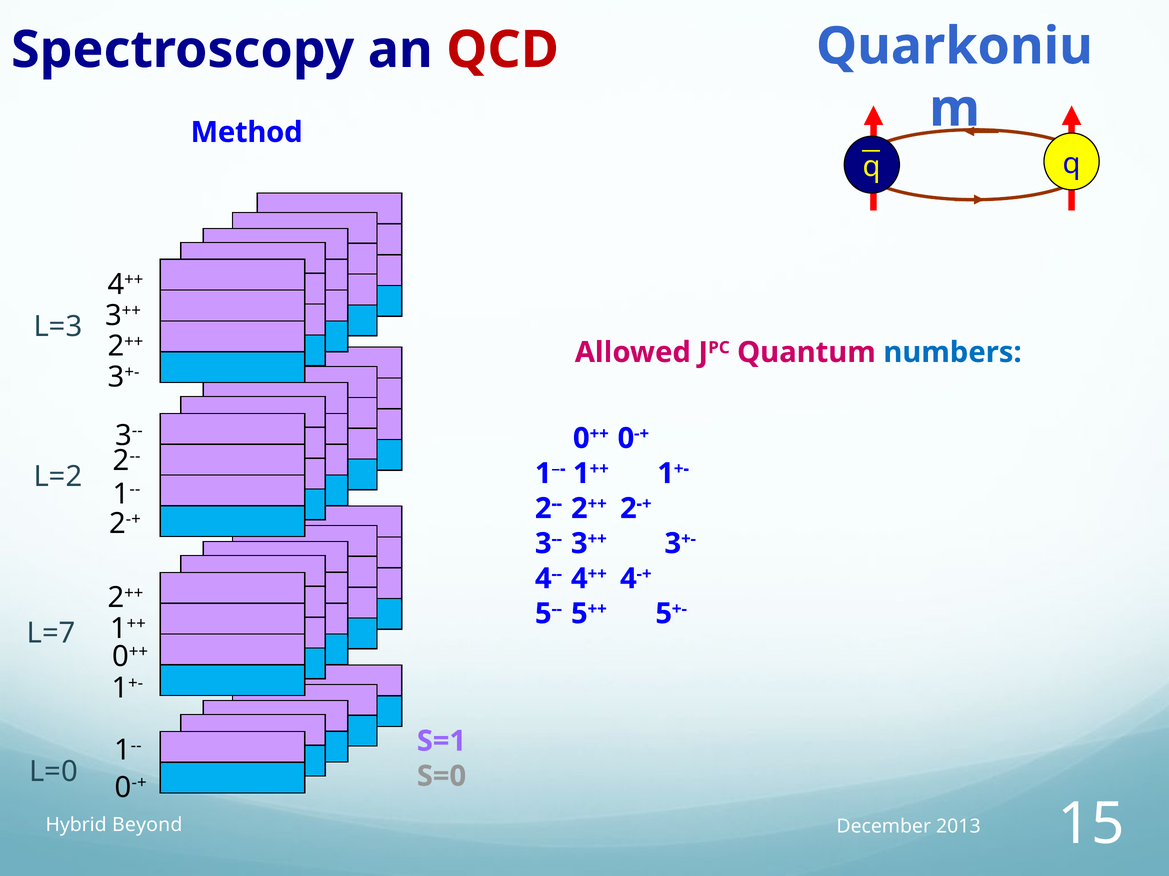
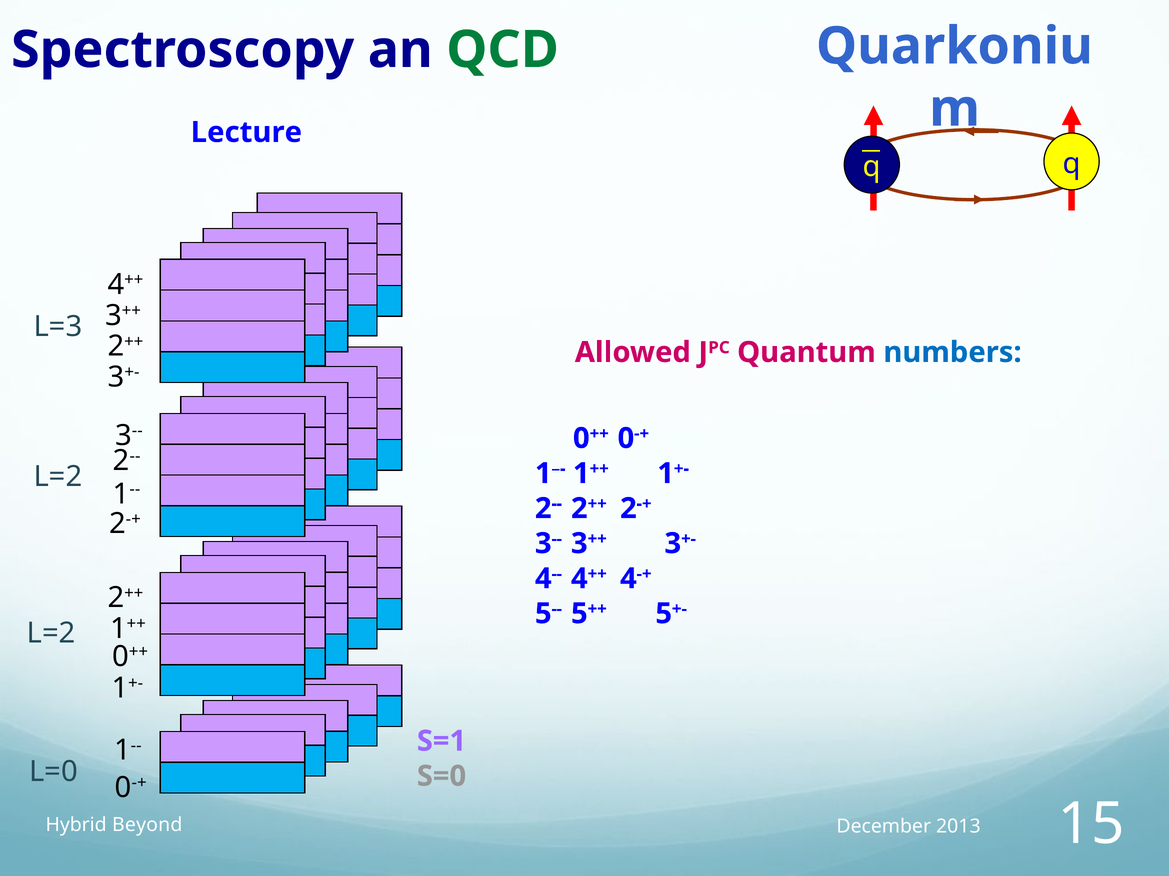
QCD colour: red -> green
Method: Method -> Lecture
L=7 at (51, 634): L=7 -> L=2
